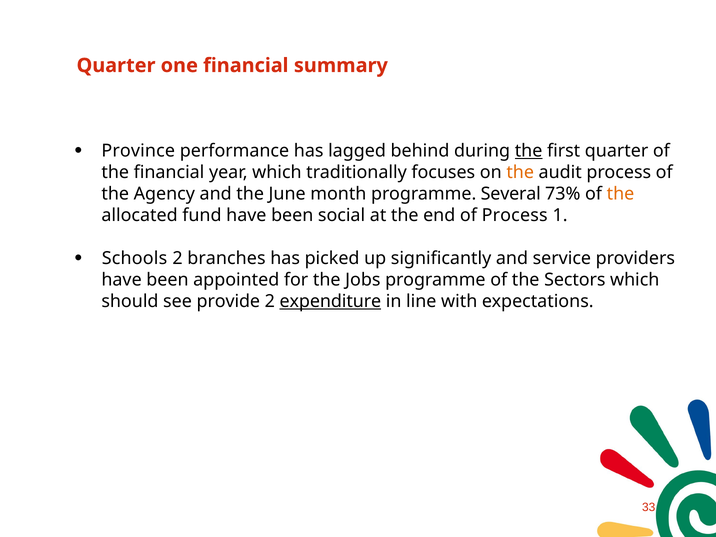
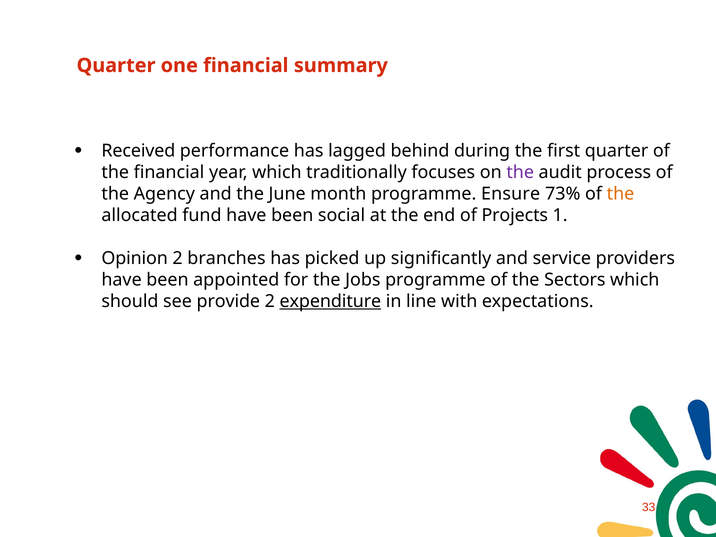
Province: Province -> Received
the at (529, 151) underline: present -> none
the at (520, 172) colour: orange -> purple
Several: Several -> Ensure
of Process: Process -> Projects
Schools: Schools -> Opinion
